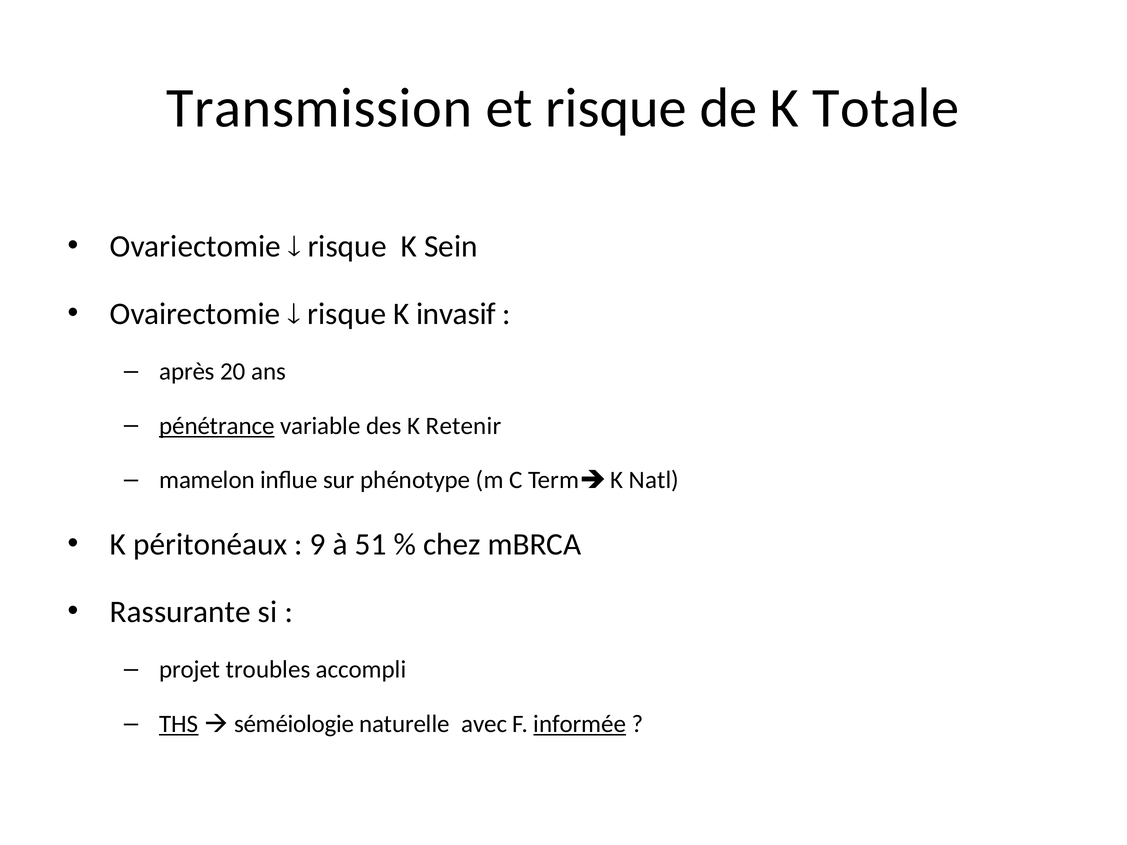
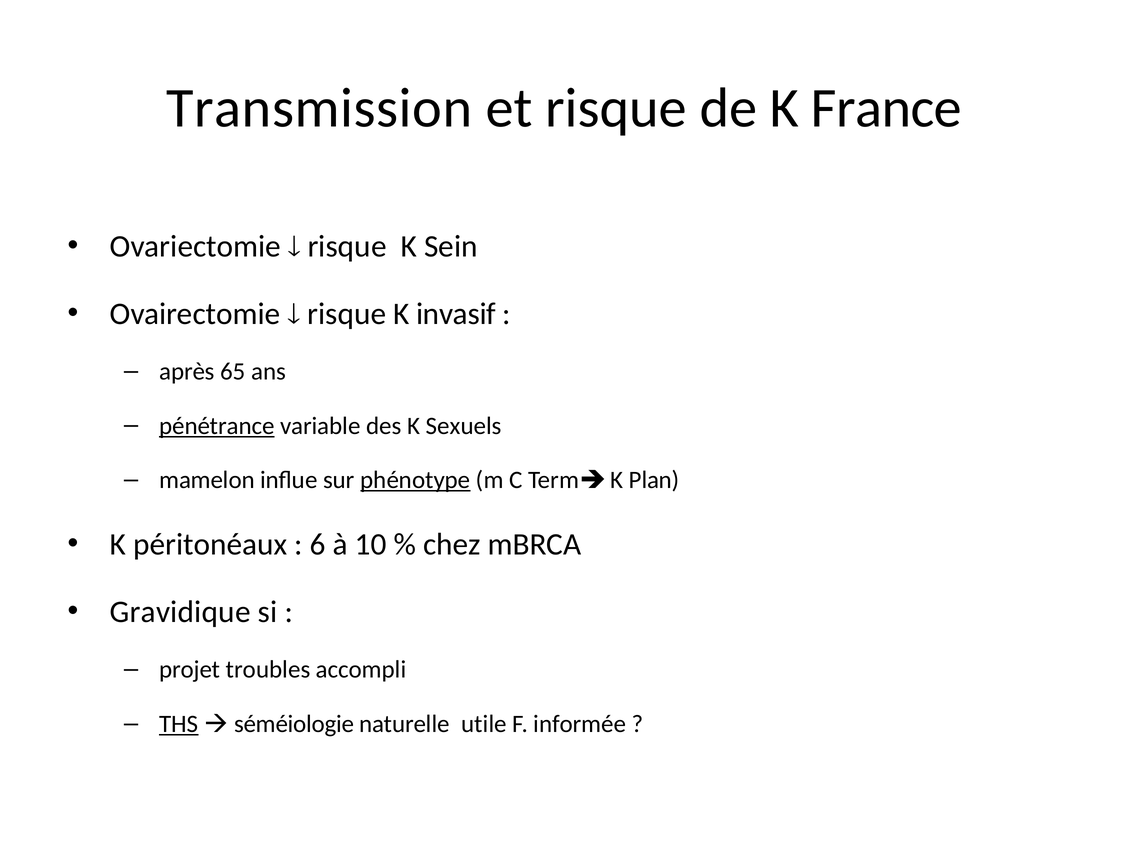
Totale: Totale -> France
20: 20 -> 65
Retenir: Retenir -> Sexuels
phénotype underline: none -> present
Natl: Natl -> Plan
9: 9 -> 6
51: 51 -> 10
Rassurante: Rassurante -> Gravidique
avec: avec -> utile
informée underline: present -> none
